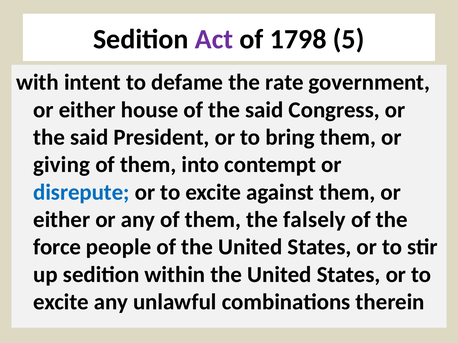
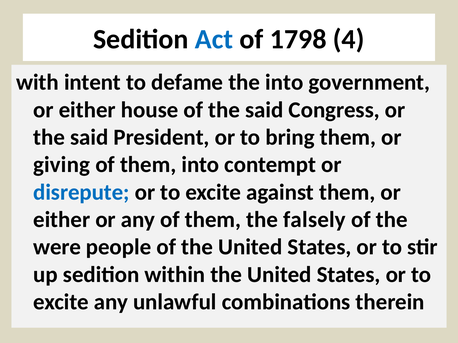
Act colour: purple -> blue
5: 5 -> 4
the rate: rate -> into
force: force -> were
